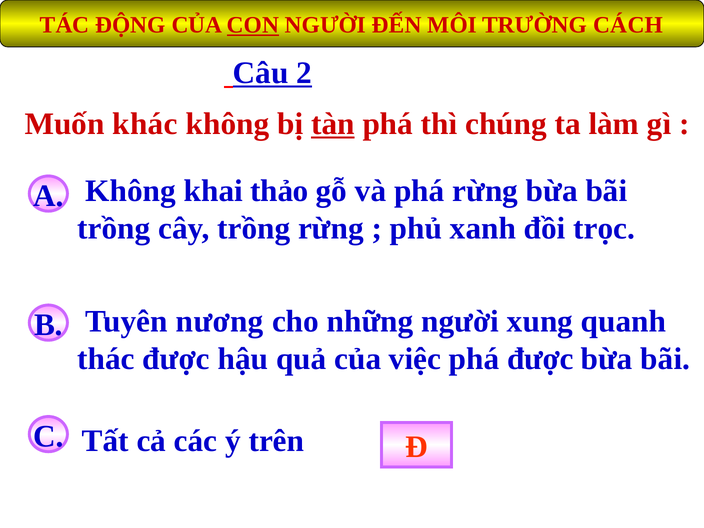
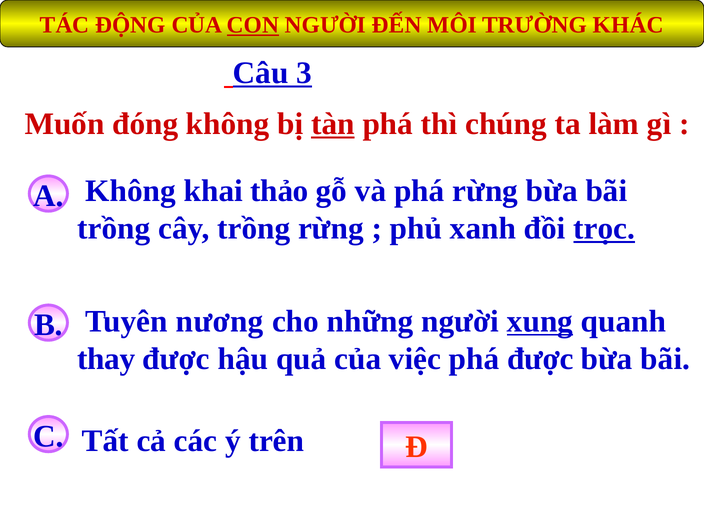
CÁCH: CÁCH -> KHÁC
2: 2 -> 3
khác: khác -> đóng
trọc underline: none -> present
xung underline: none -> present
thác: thác -> thay
